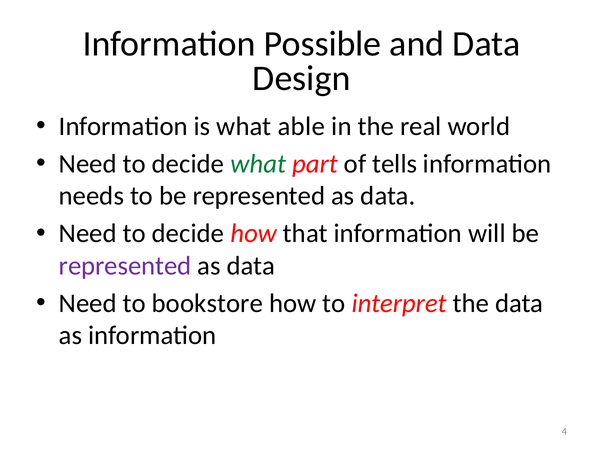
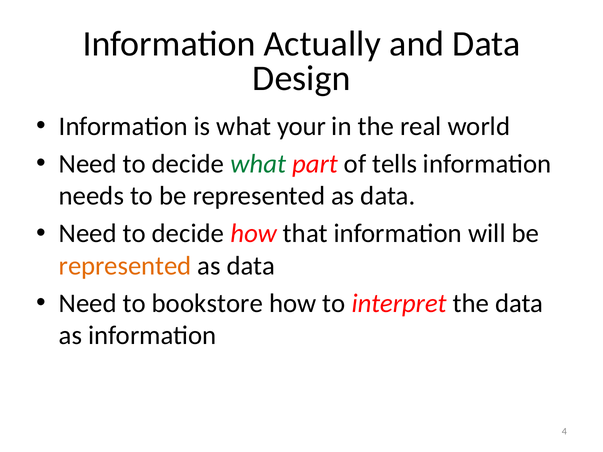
Possible: Possible -> Actually
able: able -> your
represented at (125, 266) colour: purple -> orange
